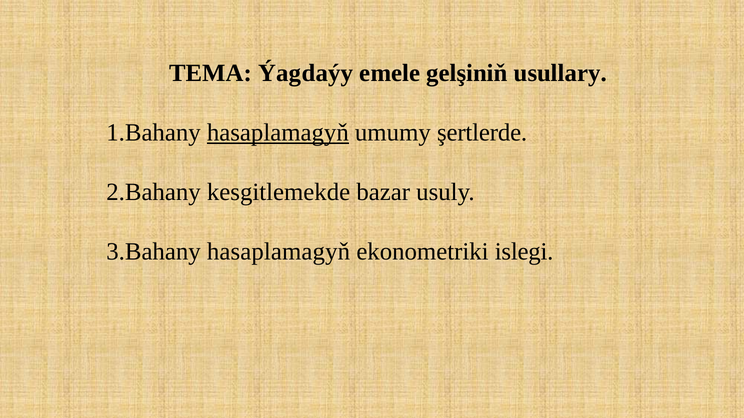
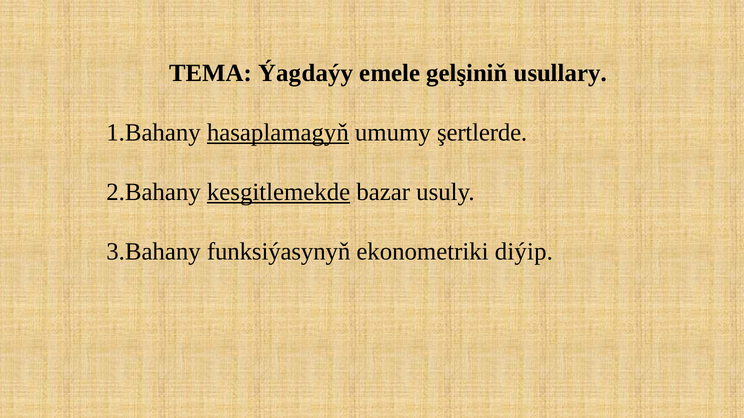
kesgitlemekde underline: none -> present
3.Bahany hasaplamagyň: hasaplamagyň -> funksiýasynyň
islegi: islegi -> diýip
